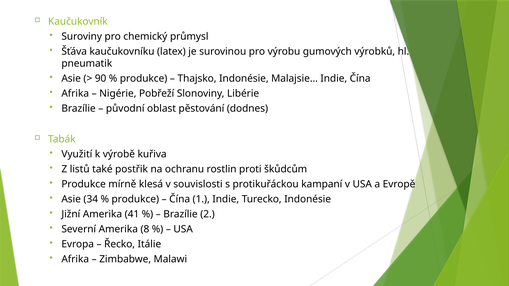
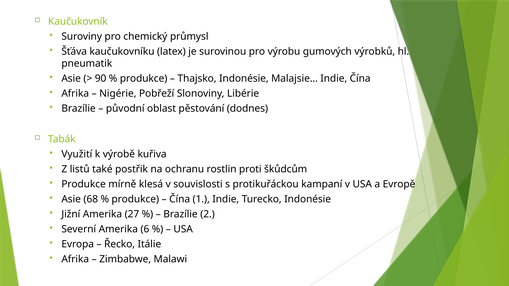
34: 34 -> 68
41: 41 -> 27
8: 8 -> 6
